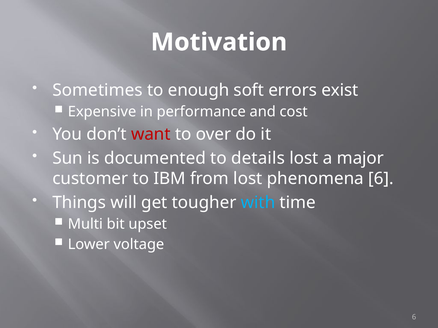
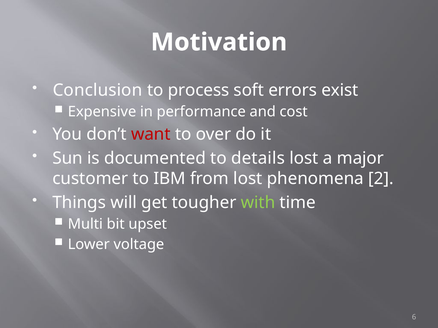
Sometimes: Sometimes -> Conclusion
enough: enough -> process
phenomena 6: 6 -> 2
with colour: light blue -> light green
